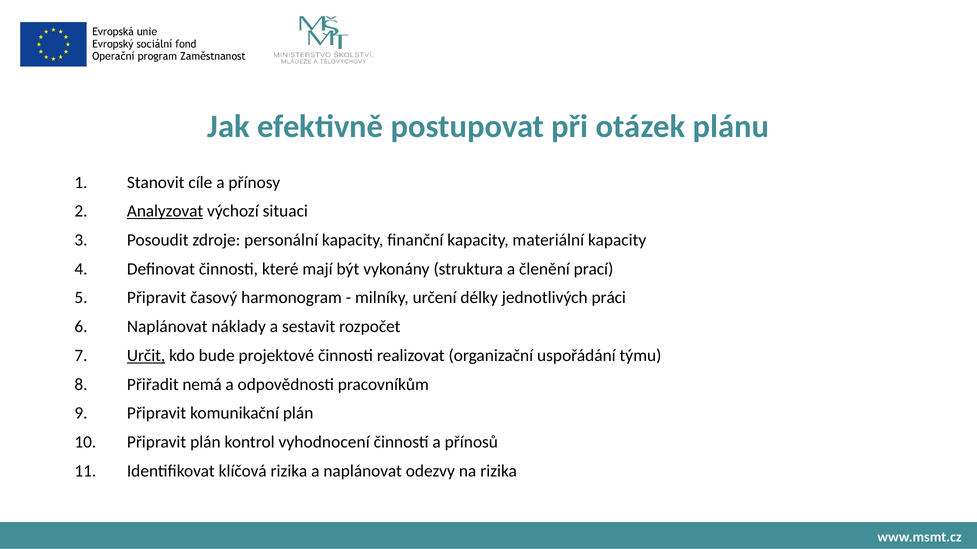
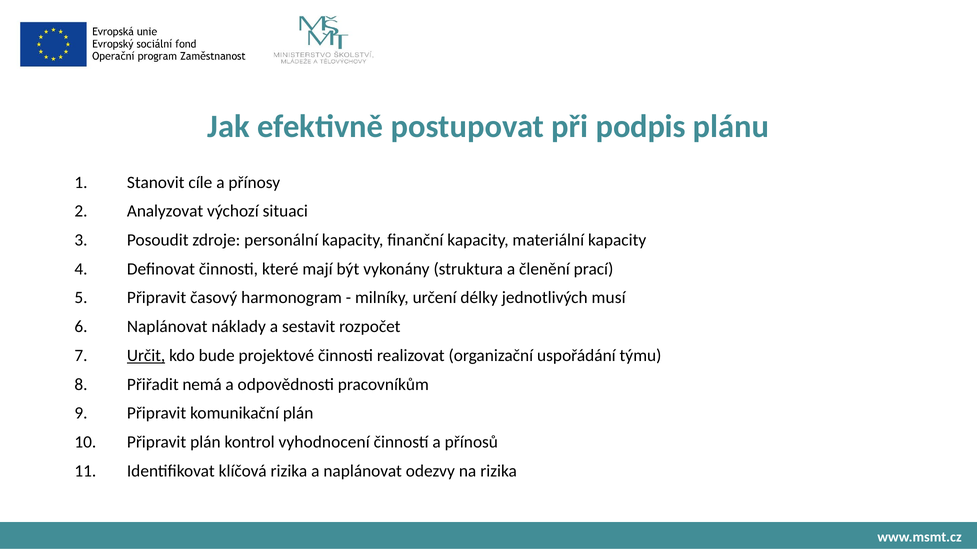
otázek: otázek -> podpis
Analyzovat underline: present -> none
práci: práci -> musí
